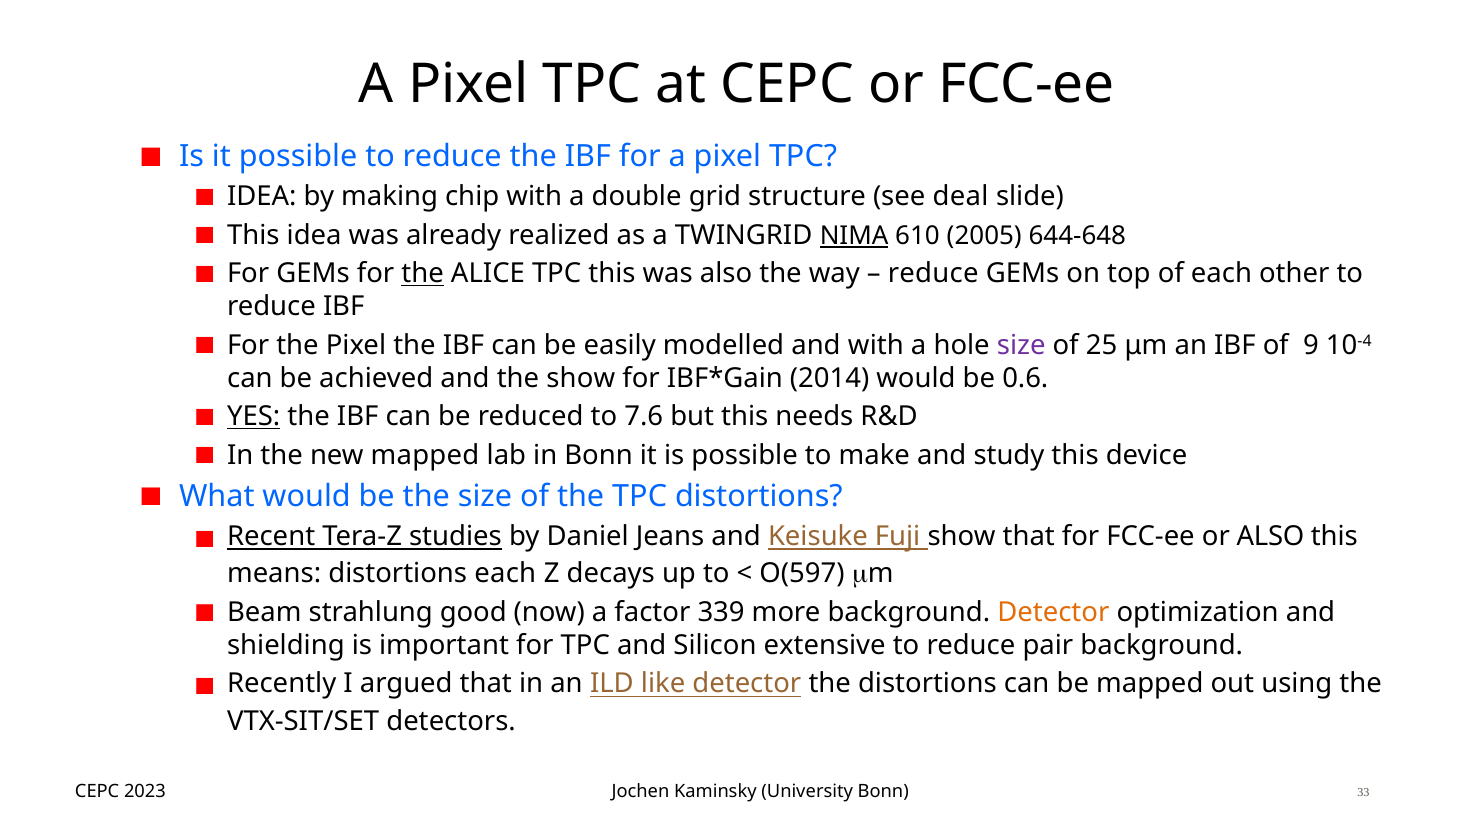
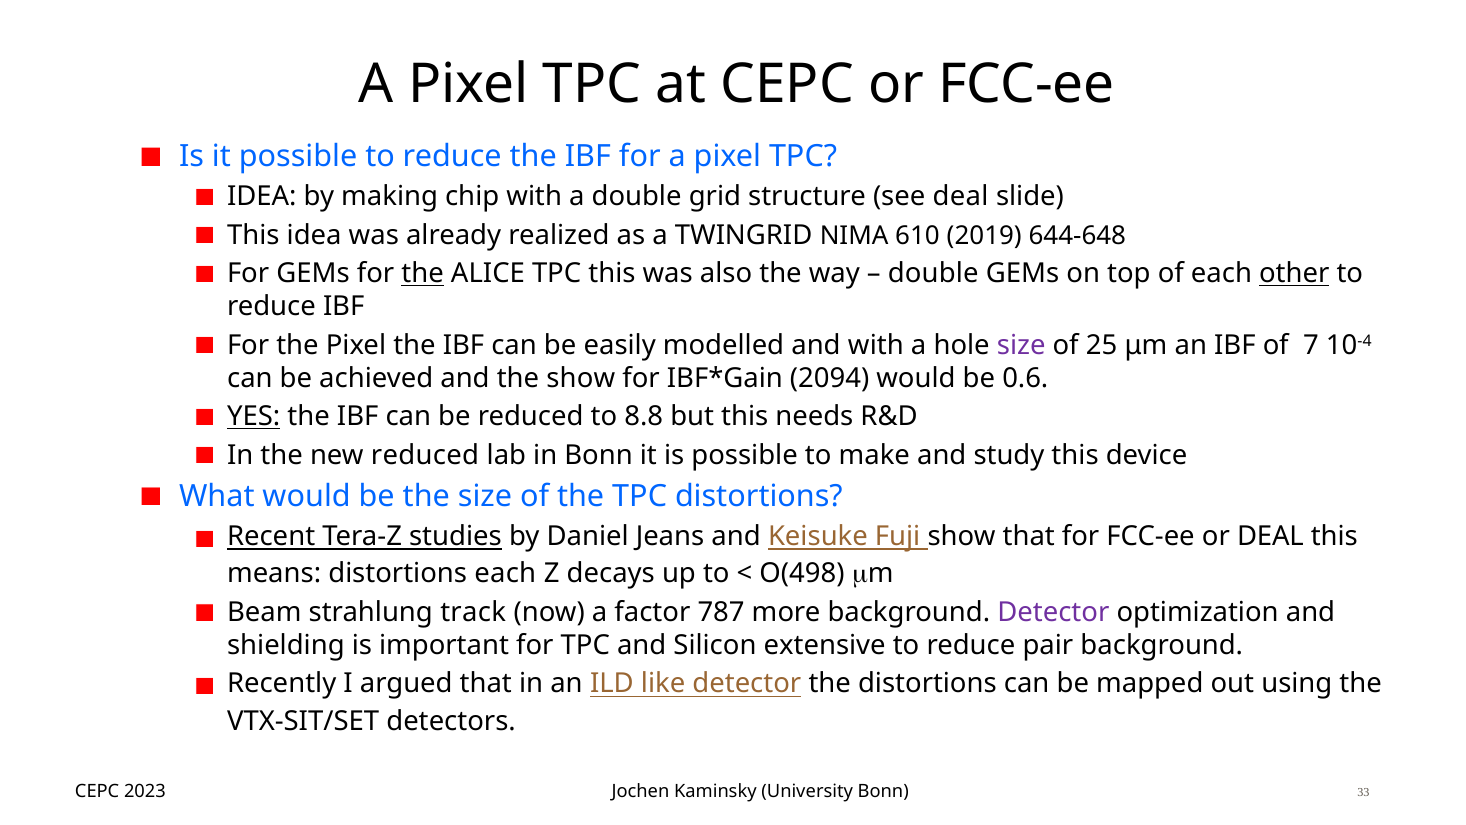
NIMA underline: present -> none
2005: 2005 -> 2019
reduce at (933, 274): reduce -> double
other underline: none -> present
9: 9 -> 7
2014: 2014 -> 2094
7.6: 7.6 -> 8.8
new mapped: mapped -> reduced
or ALSO: ALSO -> DEAL
O(597: O(597 -> O(498
good: good -> track
339: 339 -> 787
Detector at (1053, 612) colour: orange -> purple
